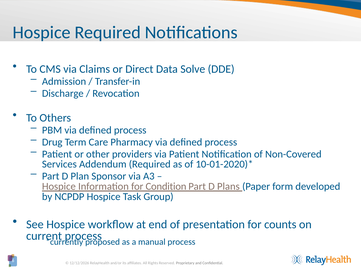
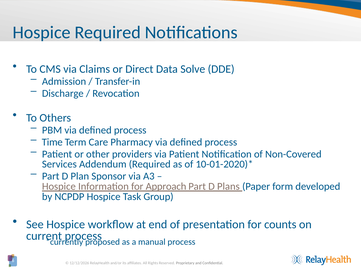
Drug: Drug -> Time
Condition: Condition -> Approach
